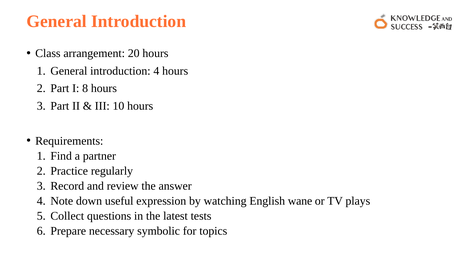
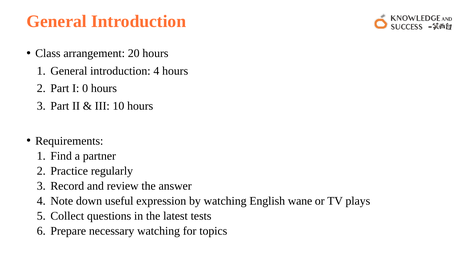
8: 8 -> 0
necessary symbolic: symbolic -> watching
